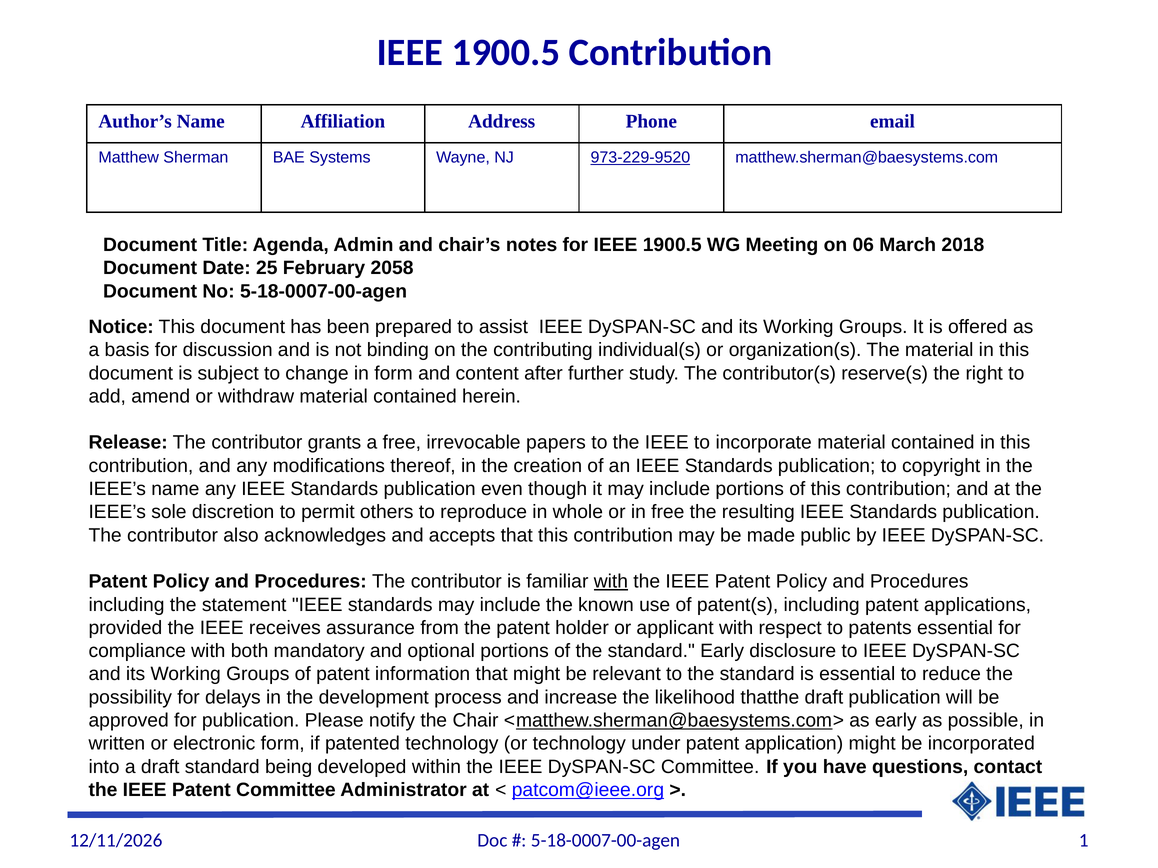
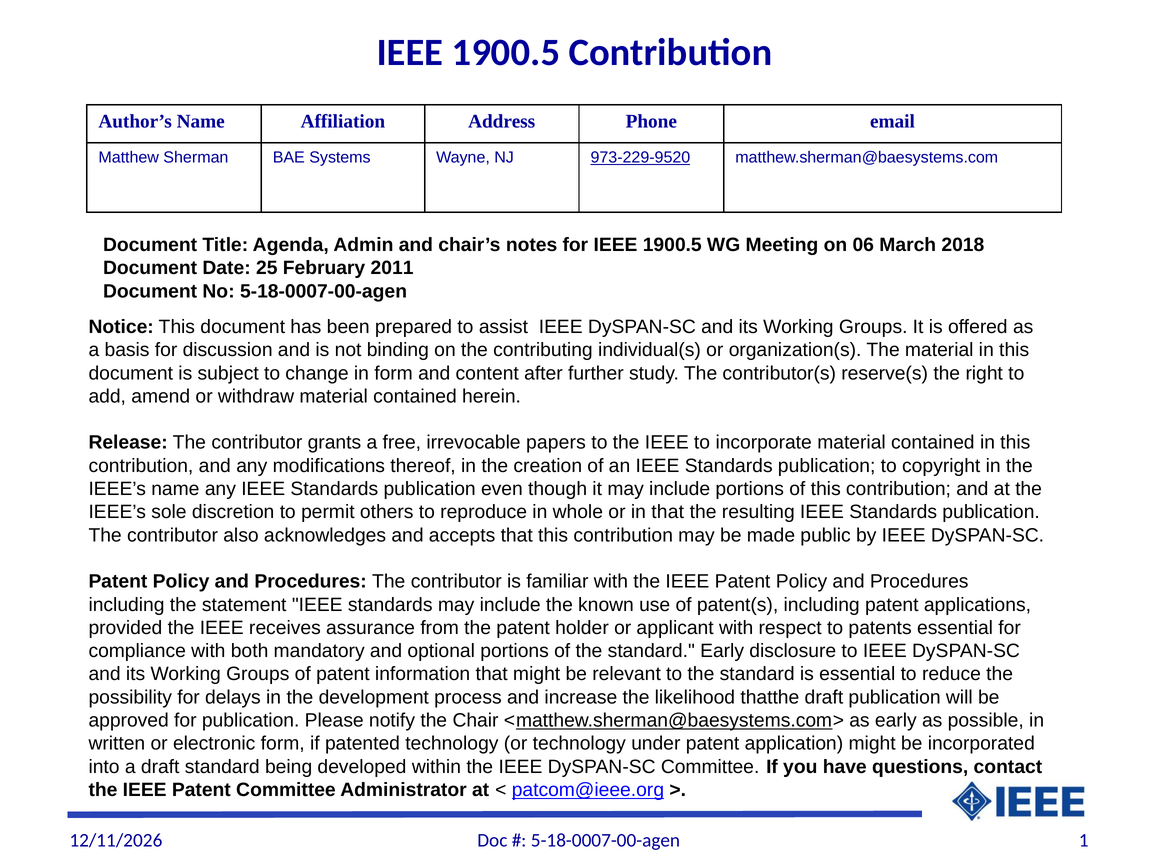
2058: 2058 -> 2011
in free: free -> that
with at (611, 582) underline: present -> none
